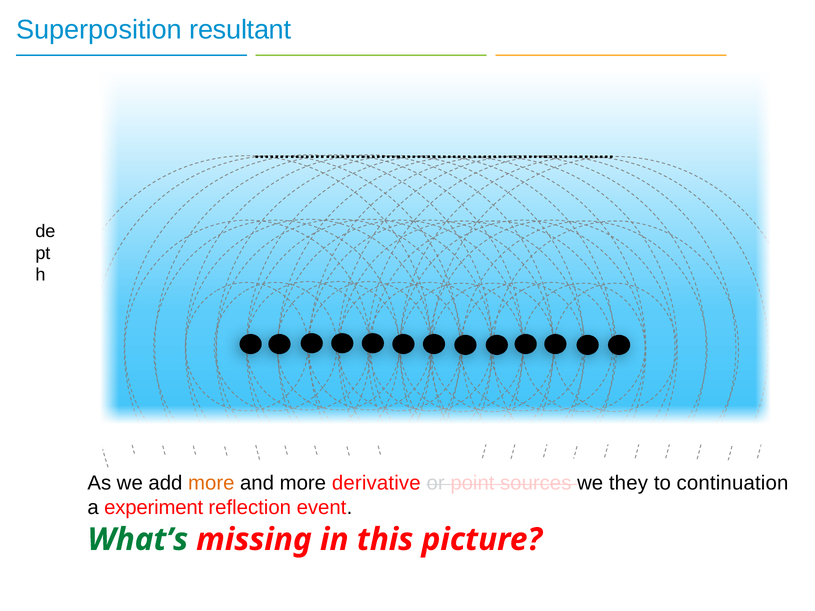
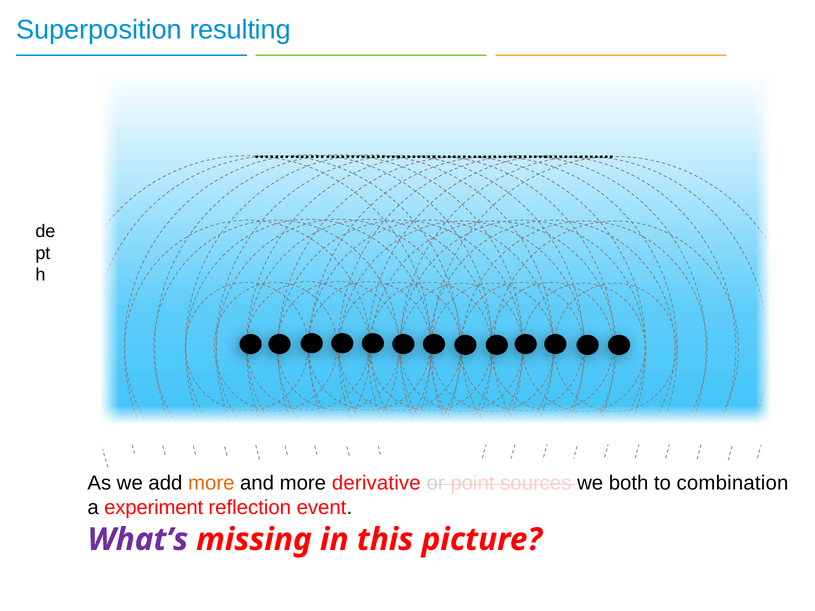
resultant: resultant -> resulting
they: they -> both
continuation: continuation -> combination
What’s colour: green -> purple
